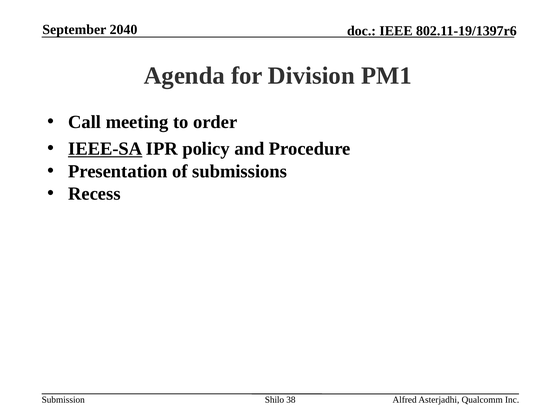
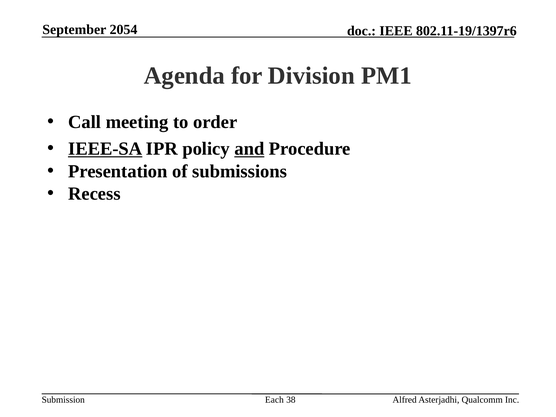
2040: 2040 -> 2054
and underline: none -> present
Shilo: Shilo -> Each
